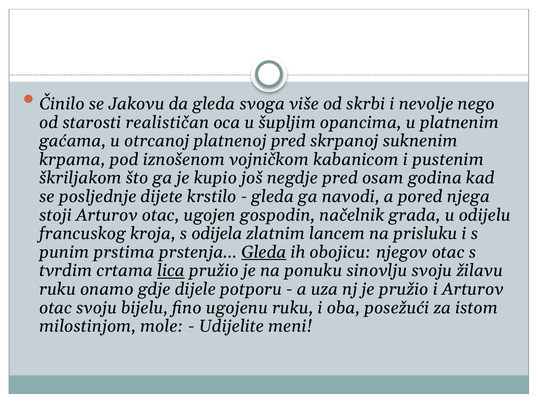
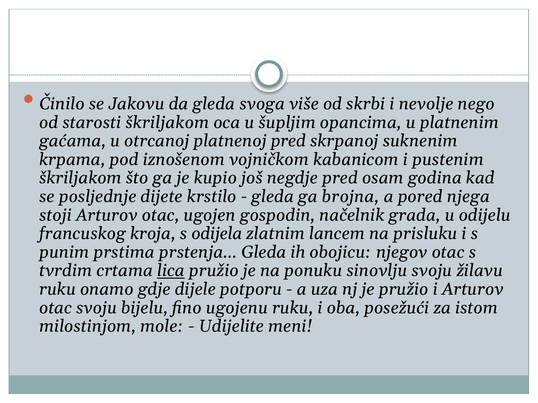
starosti realističan: realističan -> škriljakom
navodi: navodi -> brojna
Gleda at (264, 252) underline: present -> none
